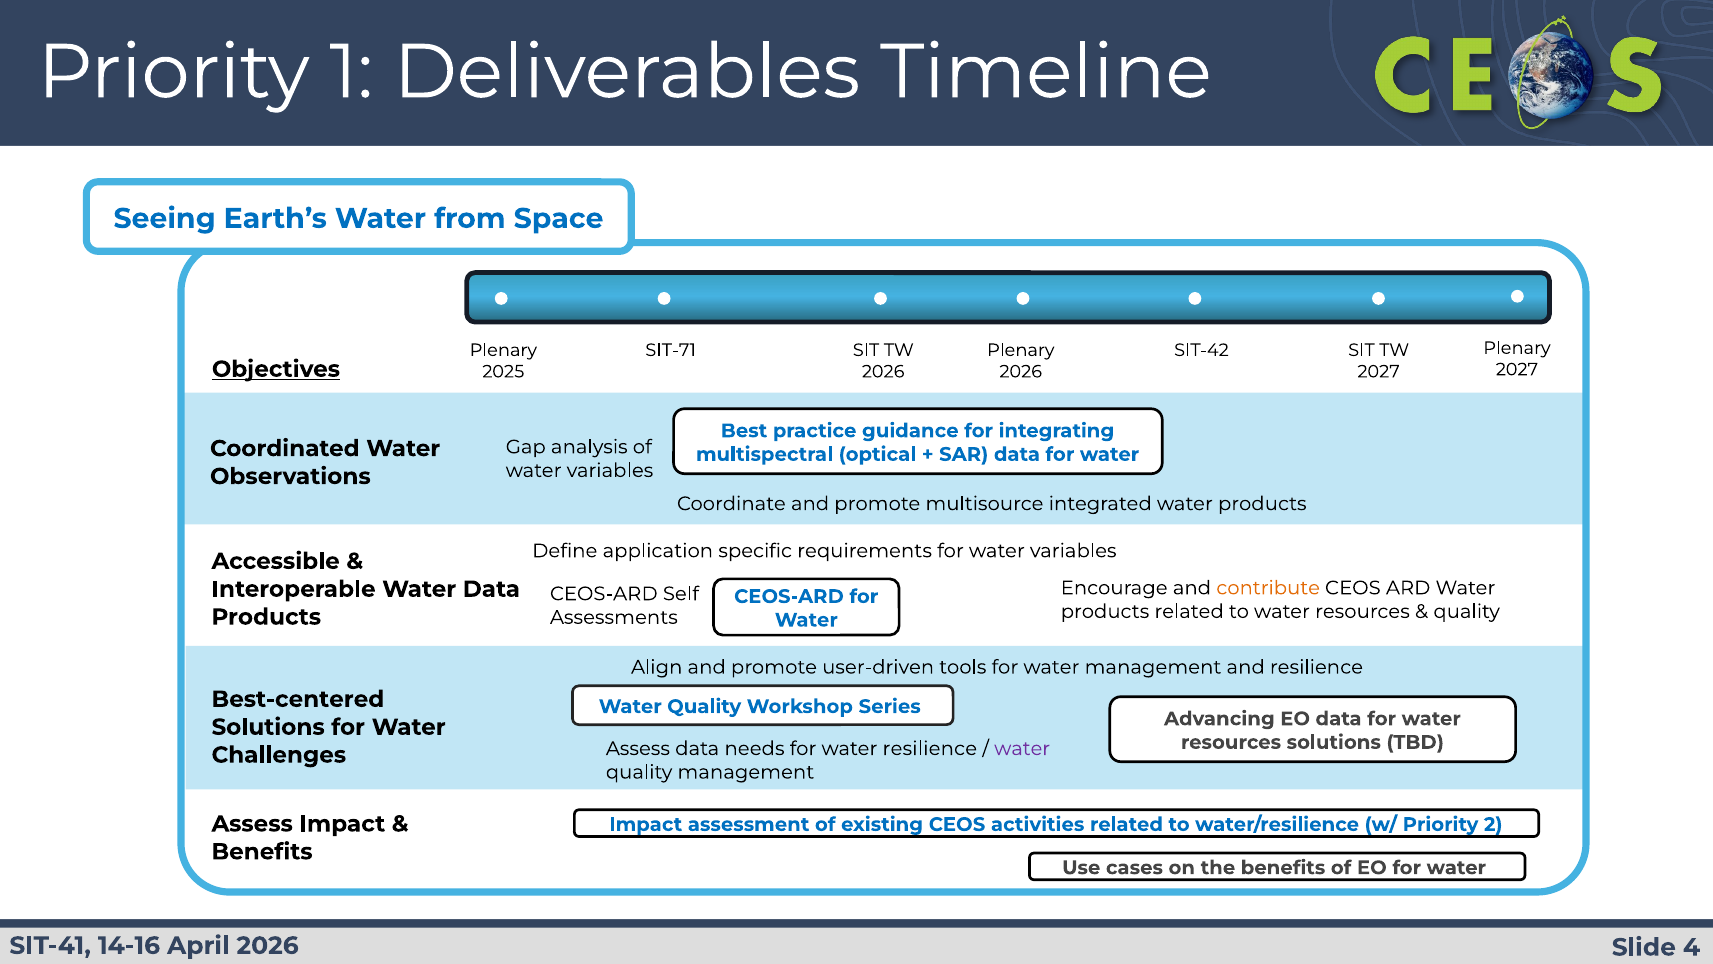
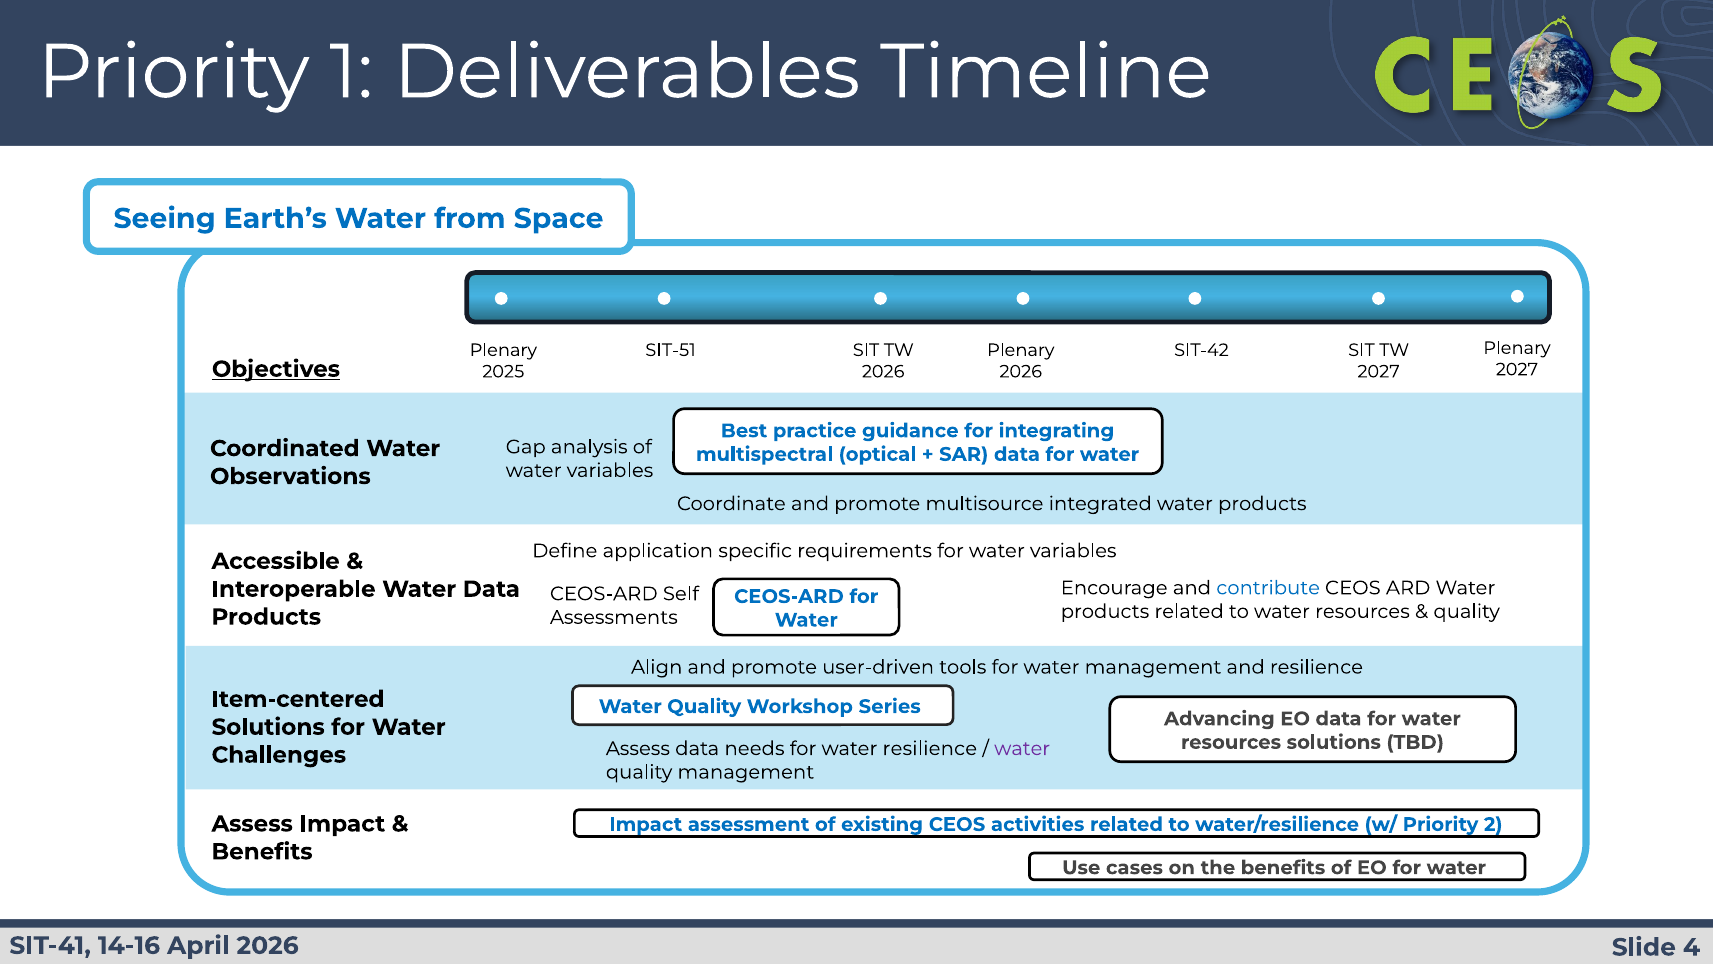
SIT-71: SIT-71 -> SIT-51
contribute colour: orange -> blue
Best-centered: Best-centered -> Item-centered
